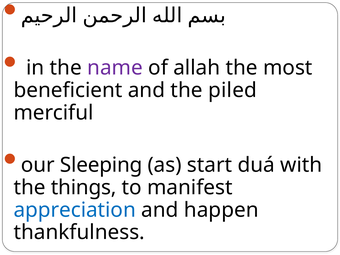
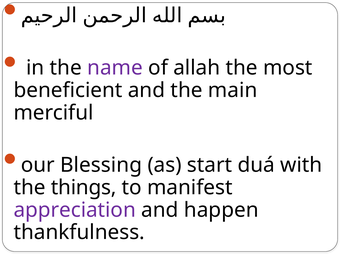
piled: piled -> main
Sleeping: Sleeping -> Blessing
appreciation colour: blue -> purple
